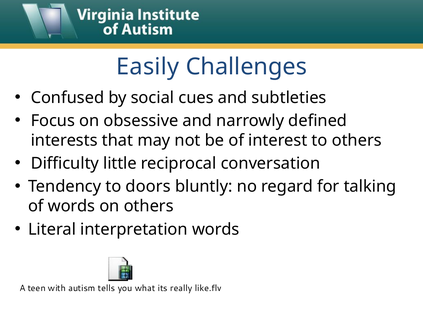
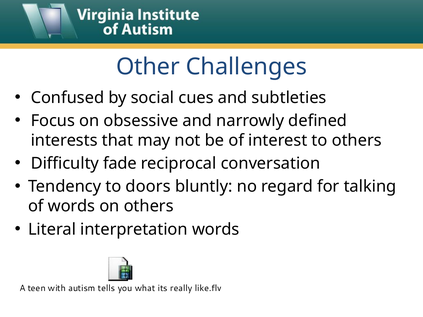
Easily: Easily -> Other
little: little -> fade
